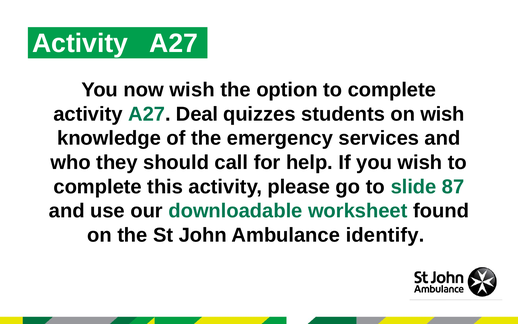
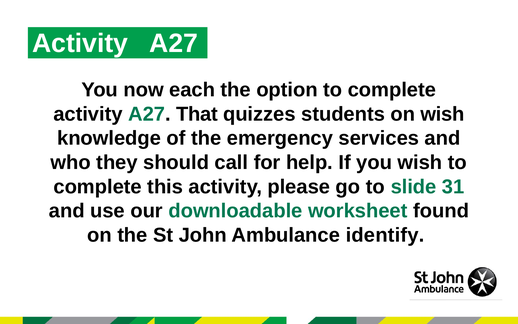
now wish: wish -> each
Deal: Deal -> That
87: 87 -> 31
